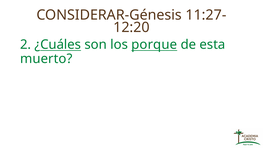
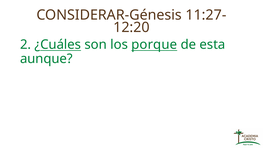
muerto: muerto -> aunque
